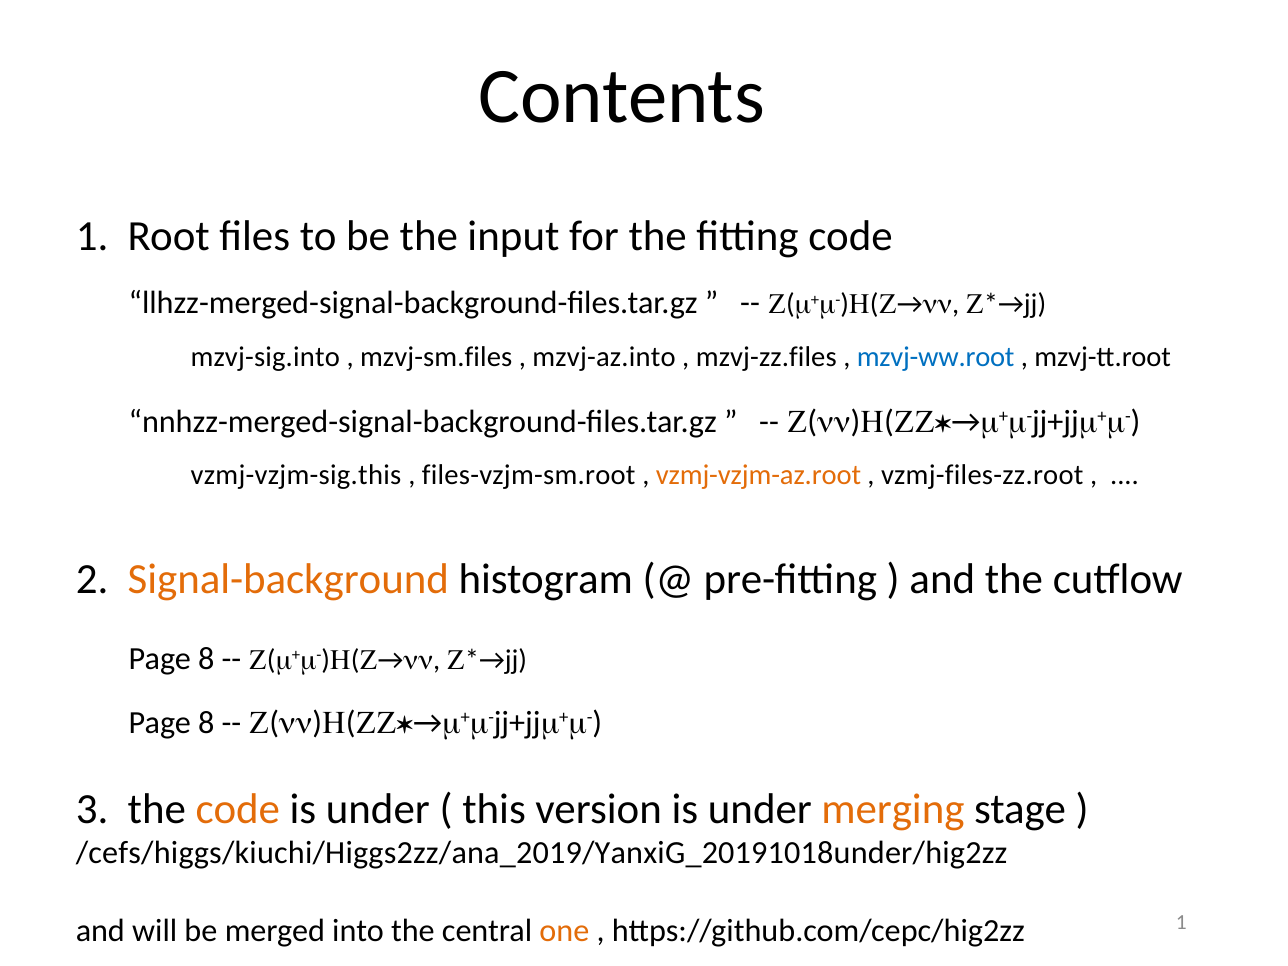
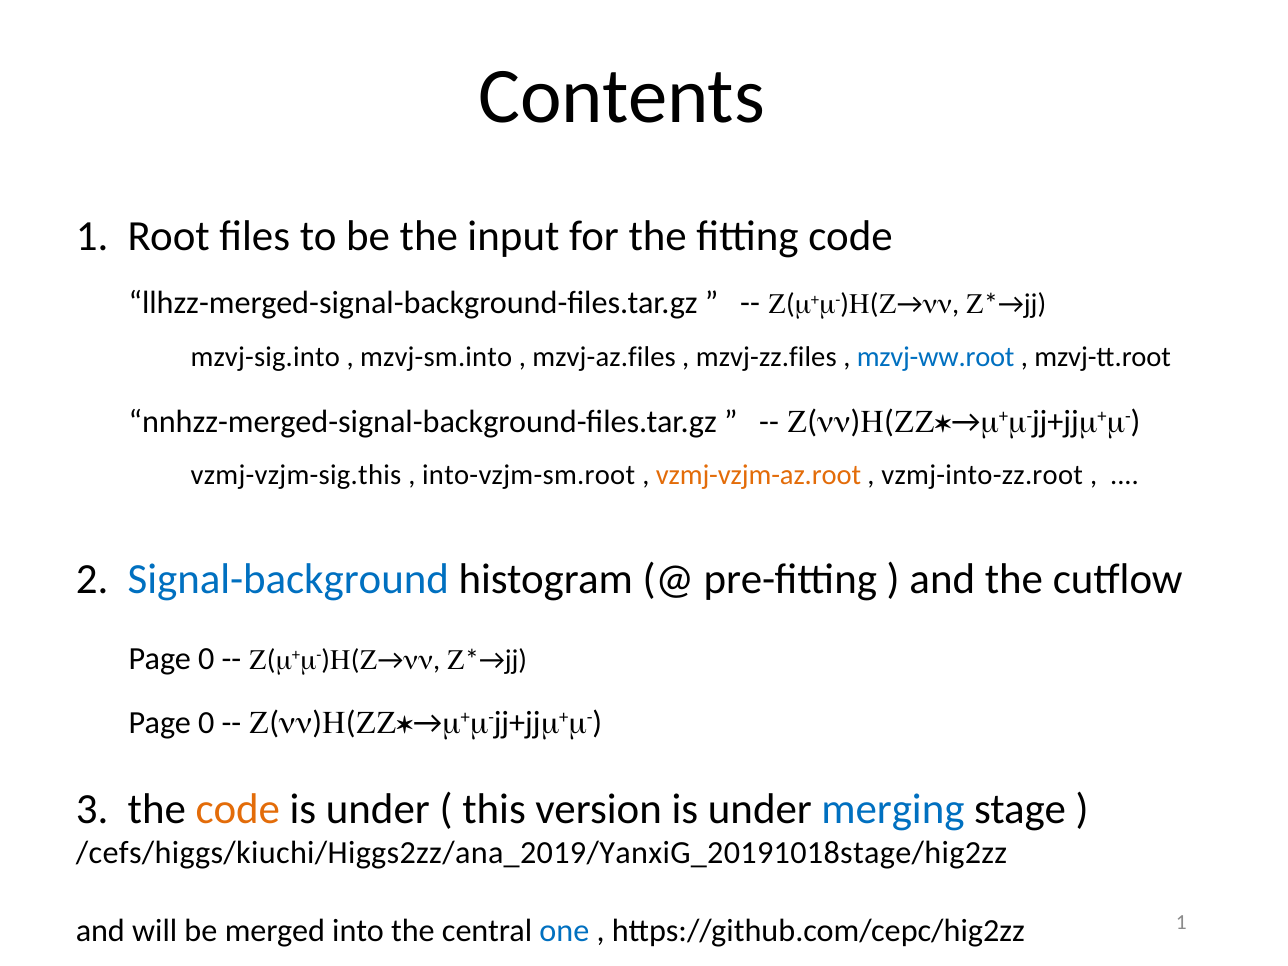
mzvj-sm.files: mzvj-sm.files -> mzvj-sm.into
mzvj-az.into: mzvj-az.into -> mzvj-az.files
files-vzjm-sm.root: files-vzjm-sm.root -> into-vzjm-sm.root
vzmj-files-zz.root: vzmj-files-zz.root -> vzmj-into-zz.root
Signal-background colour: orange -> blue
8 at (206, 659): 8 -> 0
8 at (206, 723): 8 -> 0
merging colour: orange -> blue
/cefs/higgs/kiuchi/Higgs2zz/ana_2019/YanxiG_20191018under/hig2zz: /cefs/higgs/kiuchi/Higgs2zz/ana_2019/YanxiG_20191018under/hig2zz -> /cefs/higgs/kiuchi/Higgs2zz/ana_2019/YanxiG_20191018stage/hig2zz
one colour: orange -> blue
